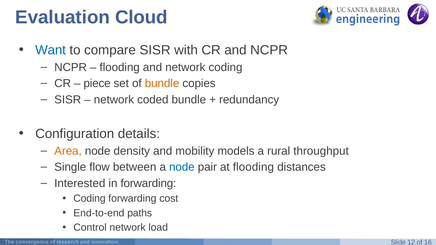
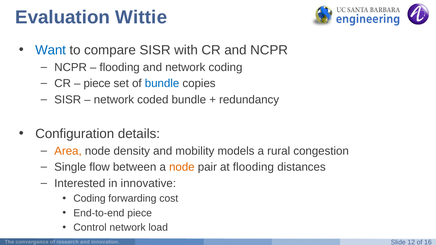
Cloud: Cloud -> Wittie
bundle at (162, 84) colour: orange -> blue
throughput: throughput -> congestion
node at (182, 167) colour: blue -> orange
in forwarding: forwarding -> innovative
End-to-end paths: paths -> piece
